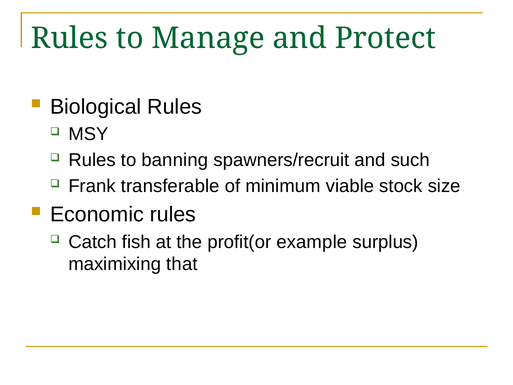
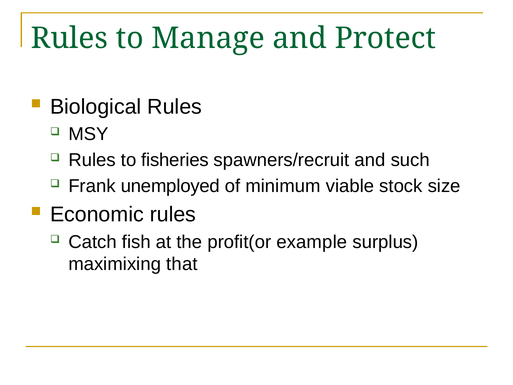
banning: banning -> fisheries
transferable: transferable -> unemployed
